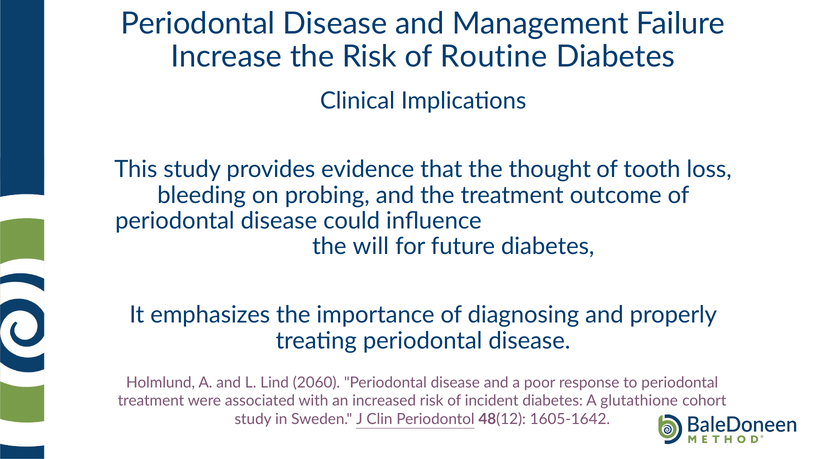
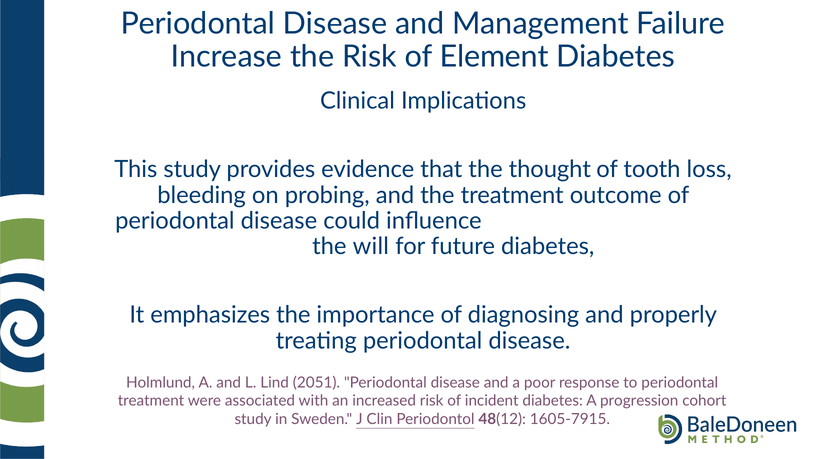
Routine: Routine -> Element
2060: 2060 -> 2051
glutathione: glutathione -> progression
1605-1642: 1605-1642 -> 1605-7915
